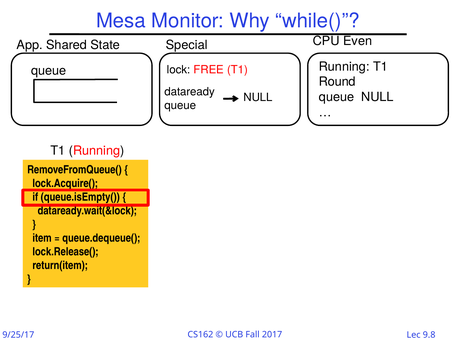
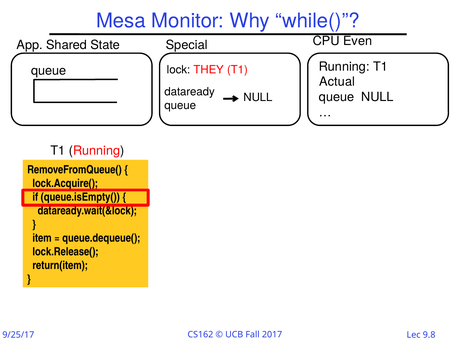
FREE: FREE -> THEY
Round: Round -> Actual
